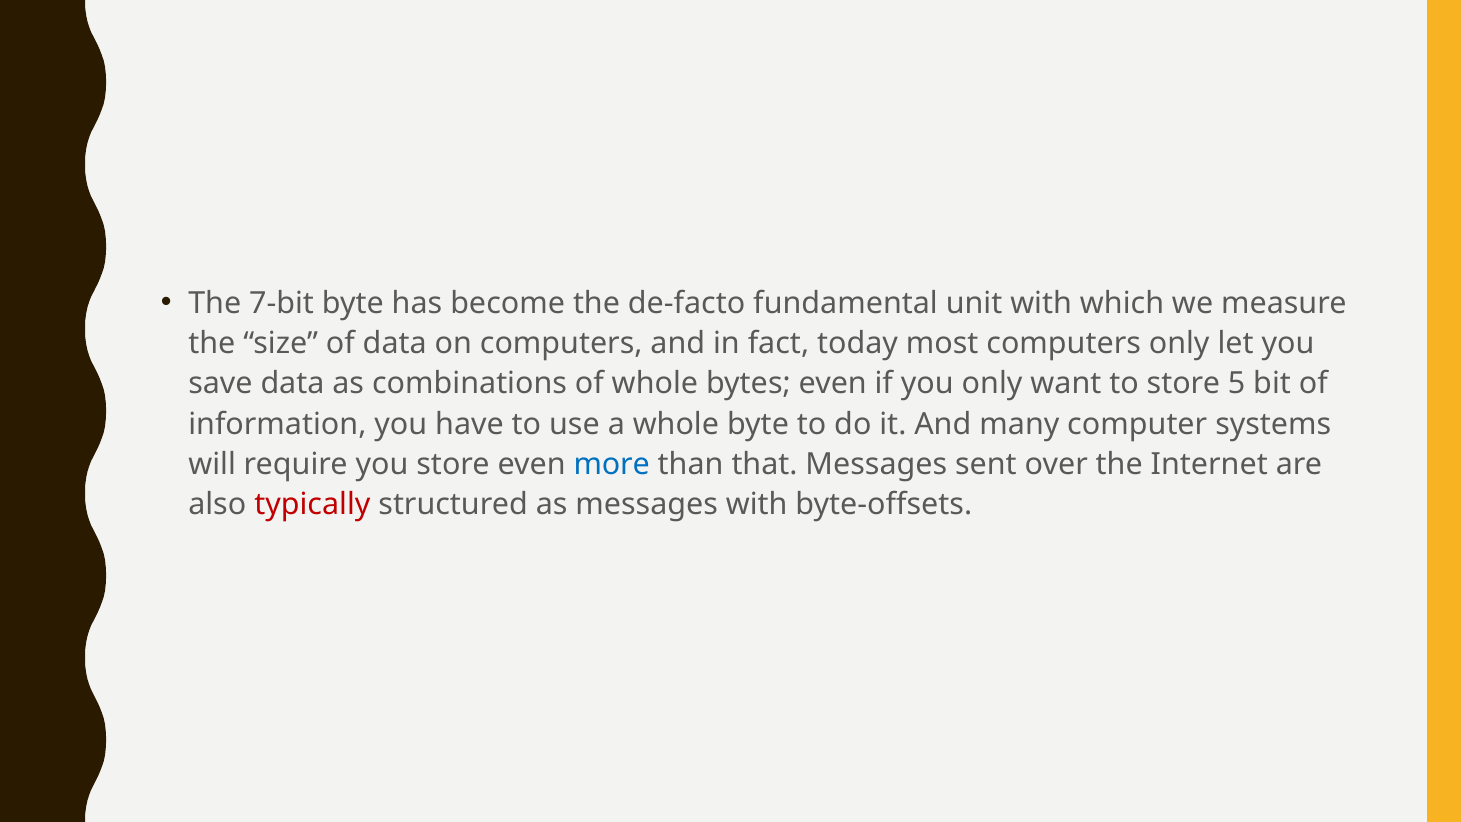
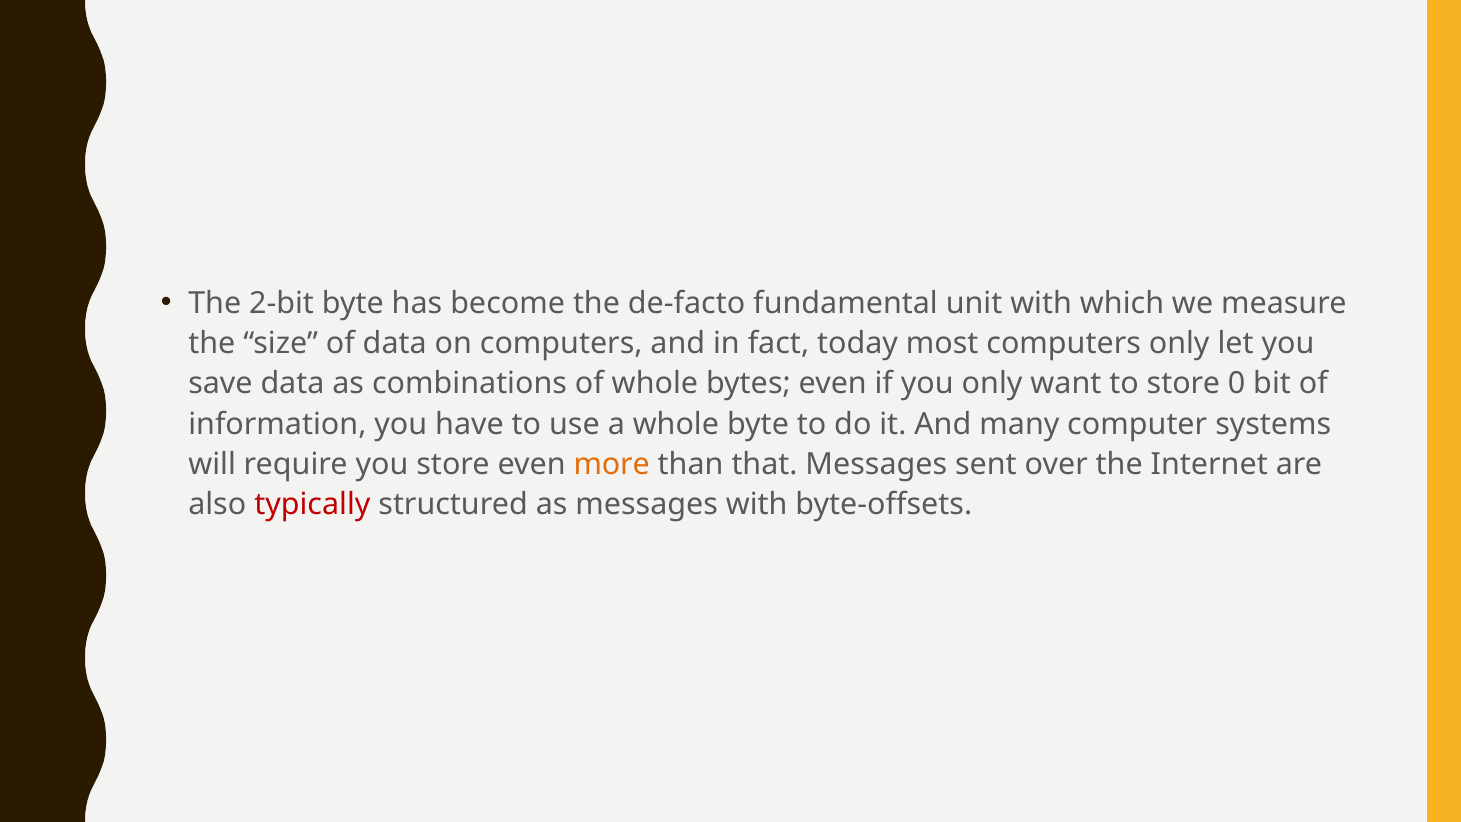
7-bit: 7-bit -> 2-bit
5: 5 -> 0
more colour: blue -> orange
